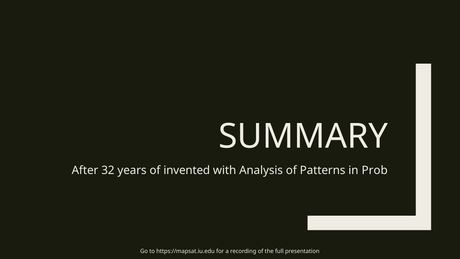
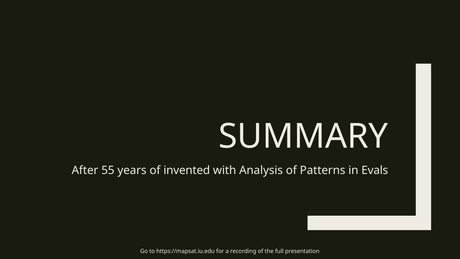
32: 32 -> 55
Prob: Prob -> Evals
